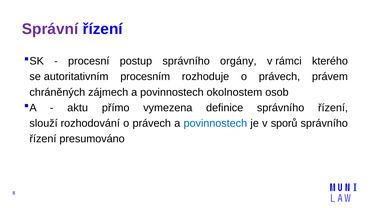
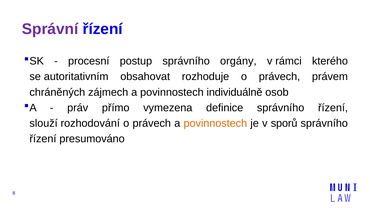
procesním: procesním -> obsahovat
okolnostem: okolnostem -> individuálně
aktu: aktu -> práv
povinnostech at (215, 123) colour: blue -> orange
